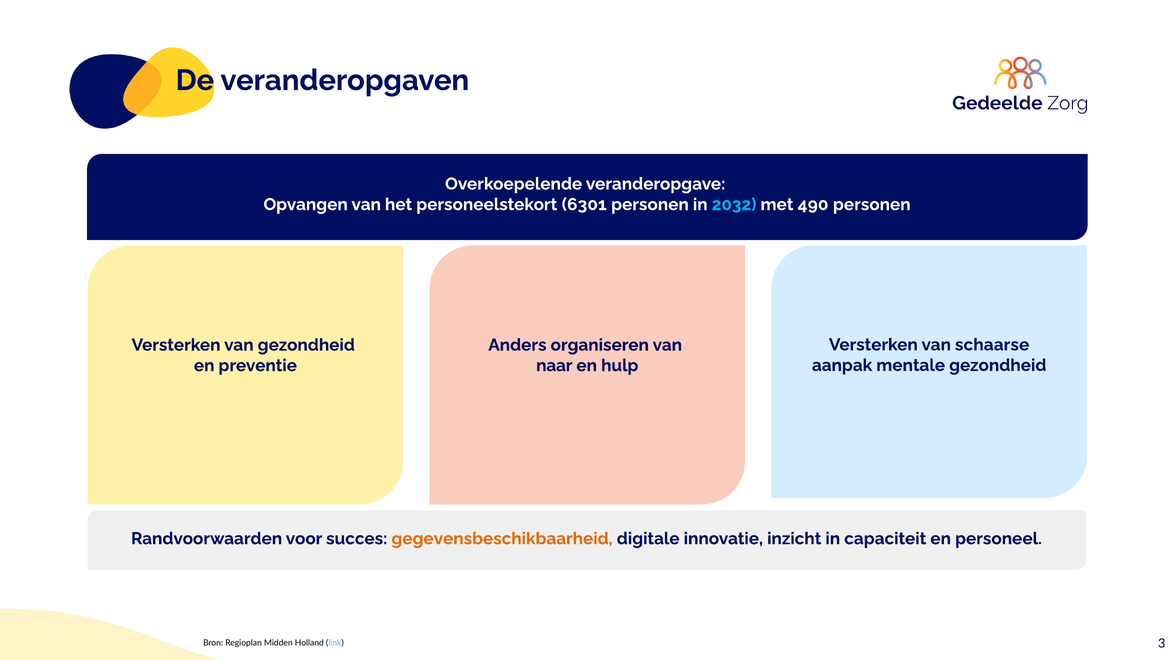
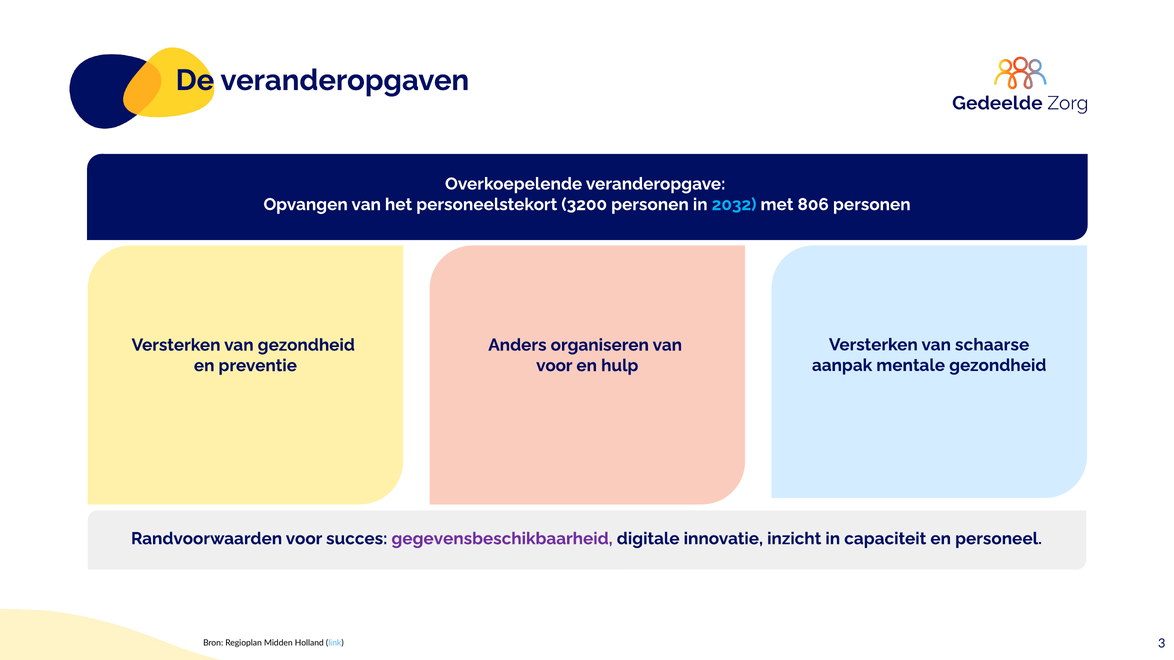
6301: 6301 -> 3200
490: 490 -> 806
naar at (554, 366): naar -> voor
gegevensbeschikbaarheid colour: orange -> purple
